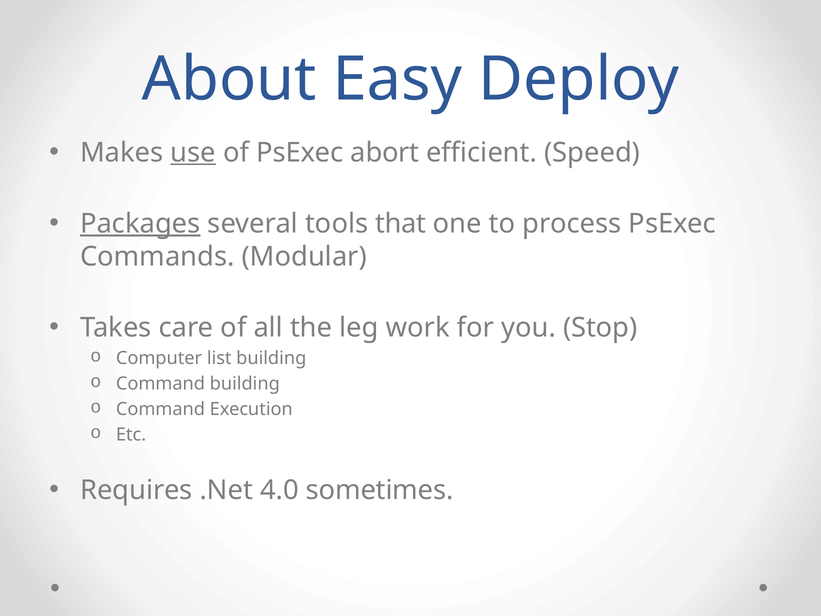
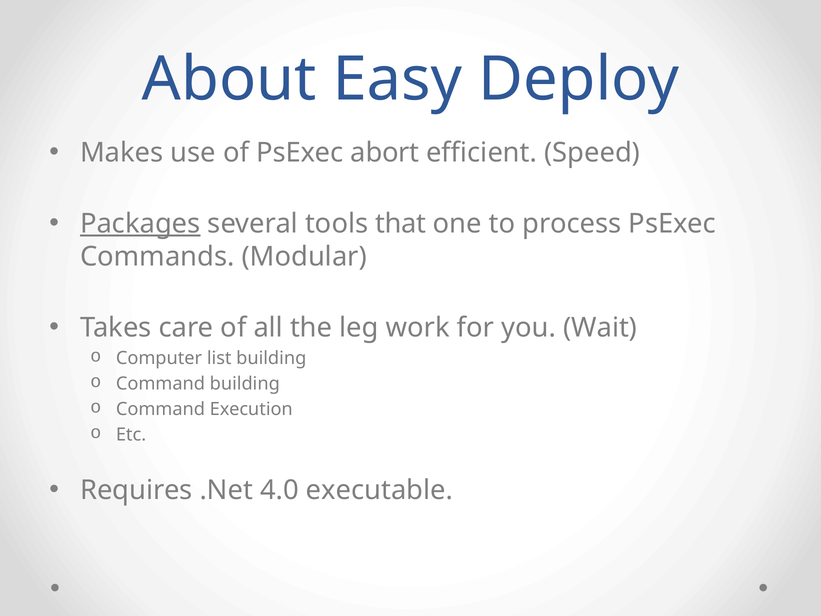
use underline: present -> none
Stop: Stop -> Wait
sometimes: sometimes -> executable
